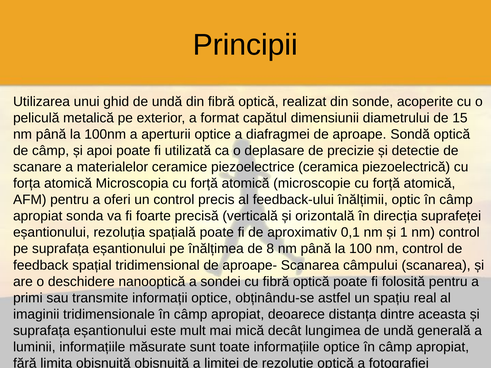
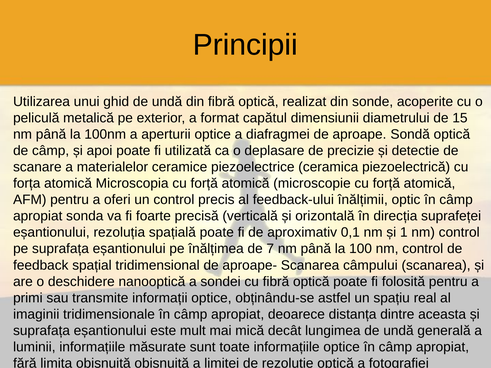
8: 8 -> 7
